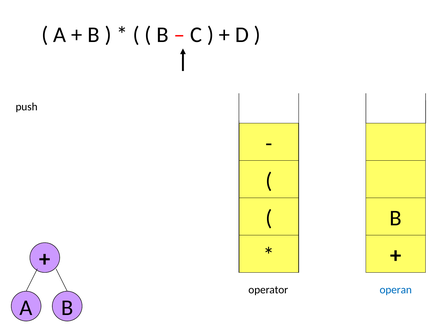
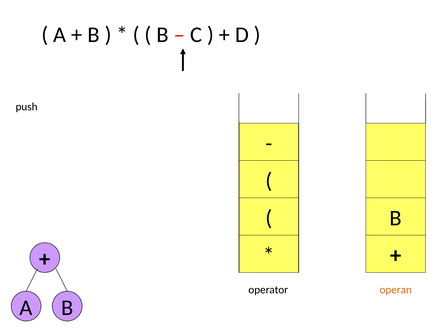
operan colour: blue -> orange
